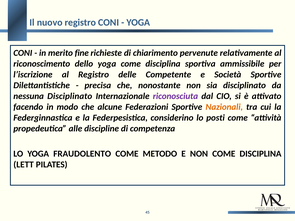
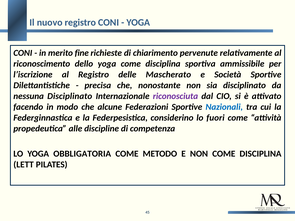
Competente: Competente -> Mascherato
Nazionali colour: orange -> blue
posti: posti -> fuori
FRAUDOLENTO: FRAUDOLENTO -> OBBLIGATORIA
